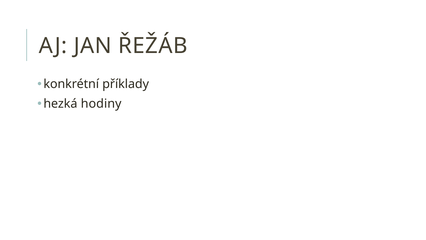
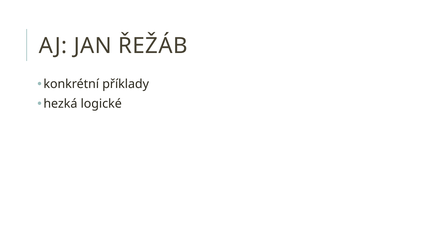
hodiny: hodiny -> logické
